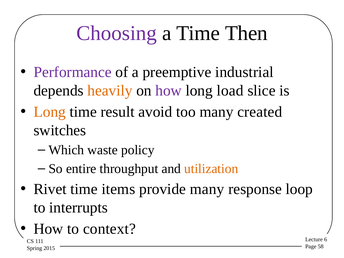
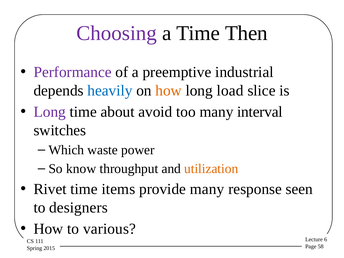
heavily colour: orange -> blue
how at (169, 91) colour: purple -> orange
Long at (50, 112) colour: orange -> purple
result: result -> about
created: created -> interval
policy: policy -> power
entire: entire -> know
loop: loop -> seen
interrupts: interrupts -> designers
context: context -> various
